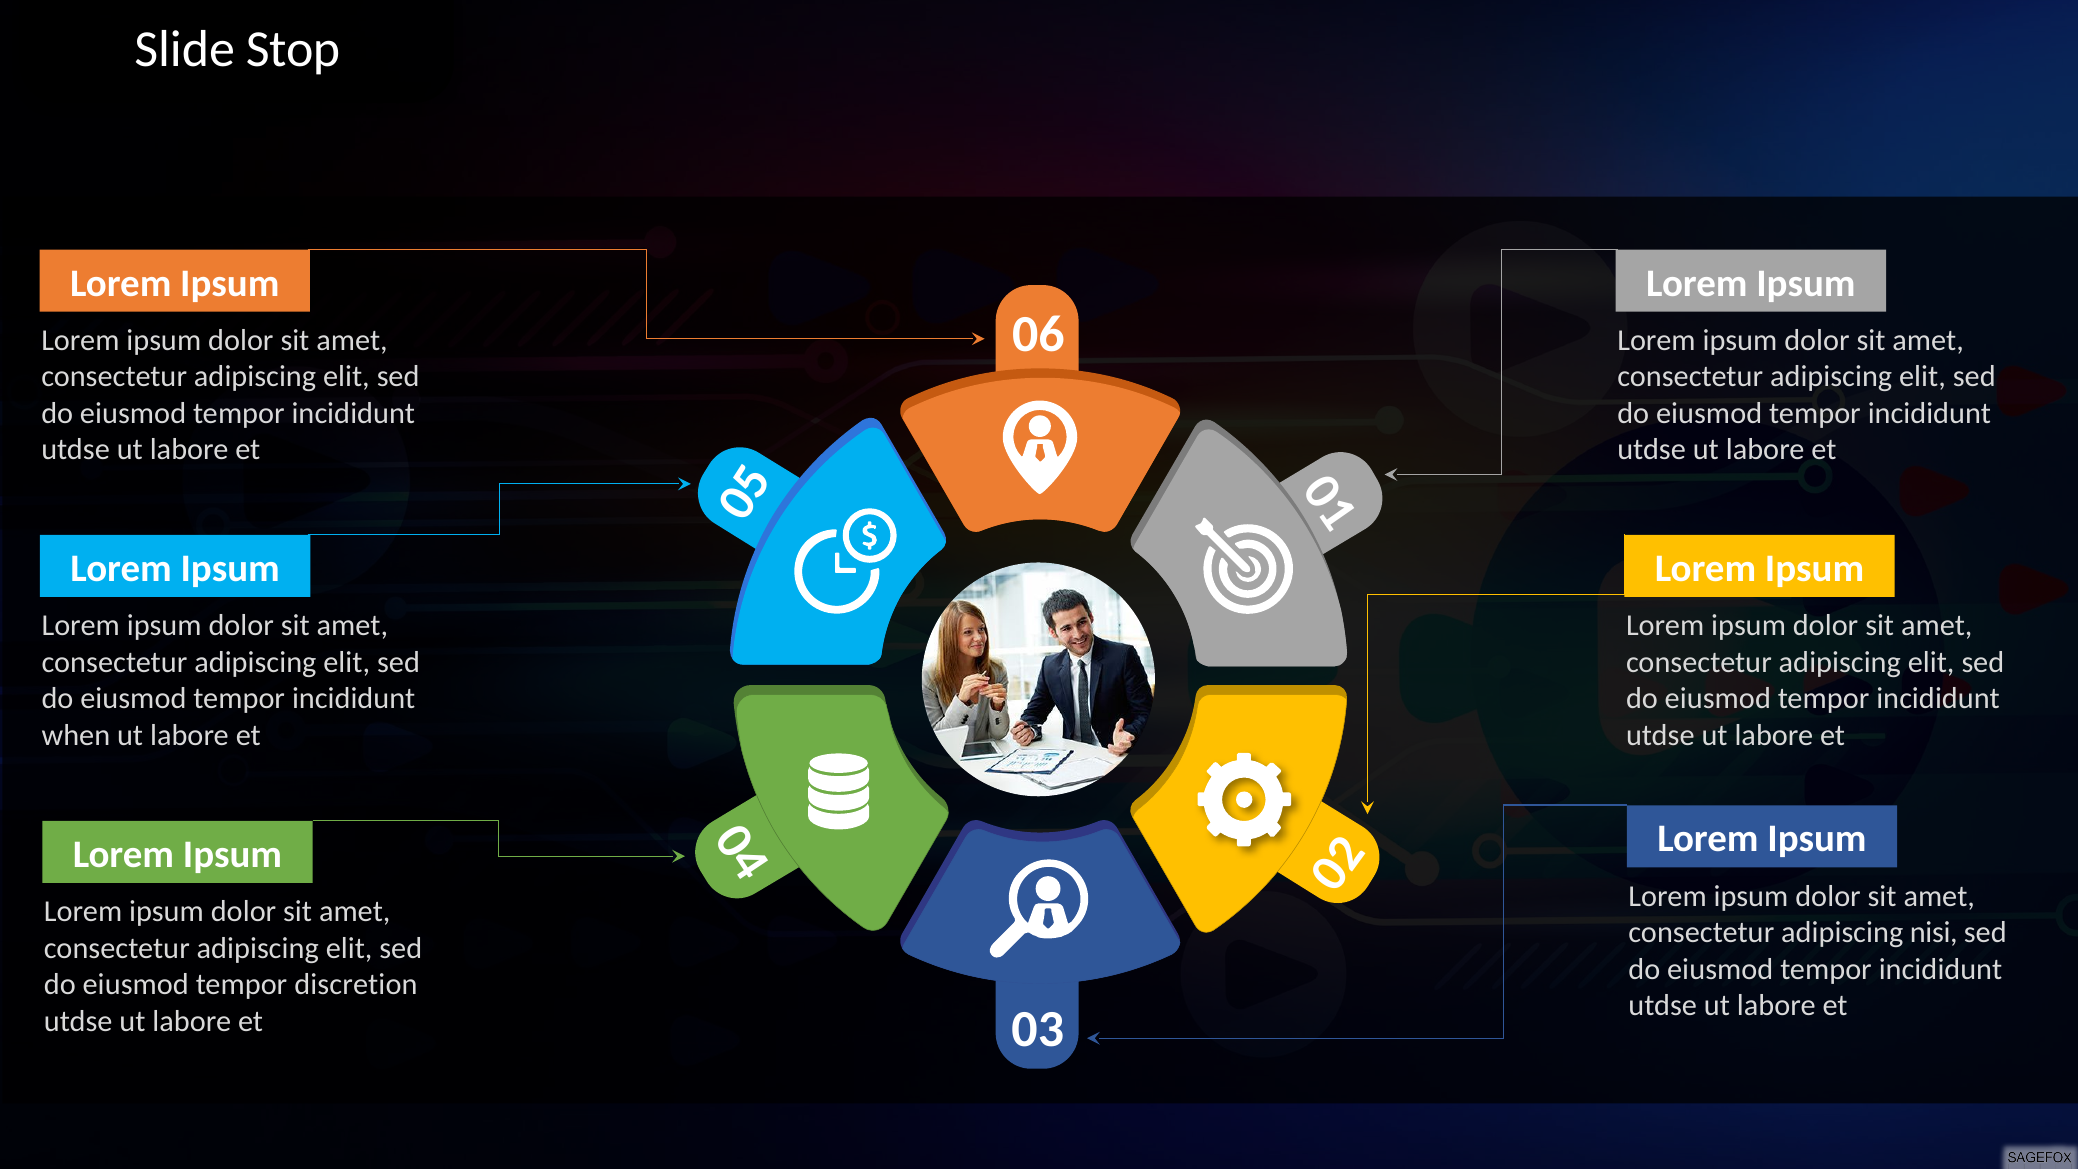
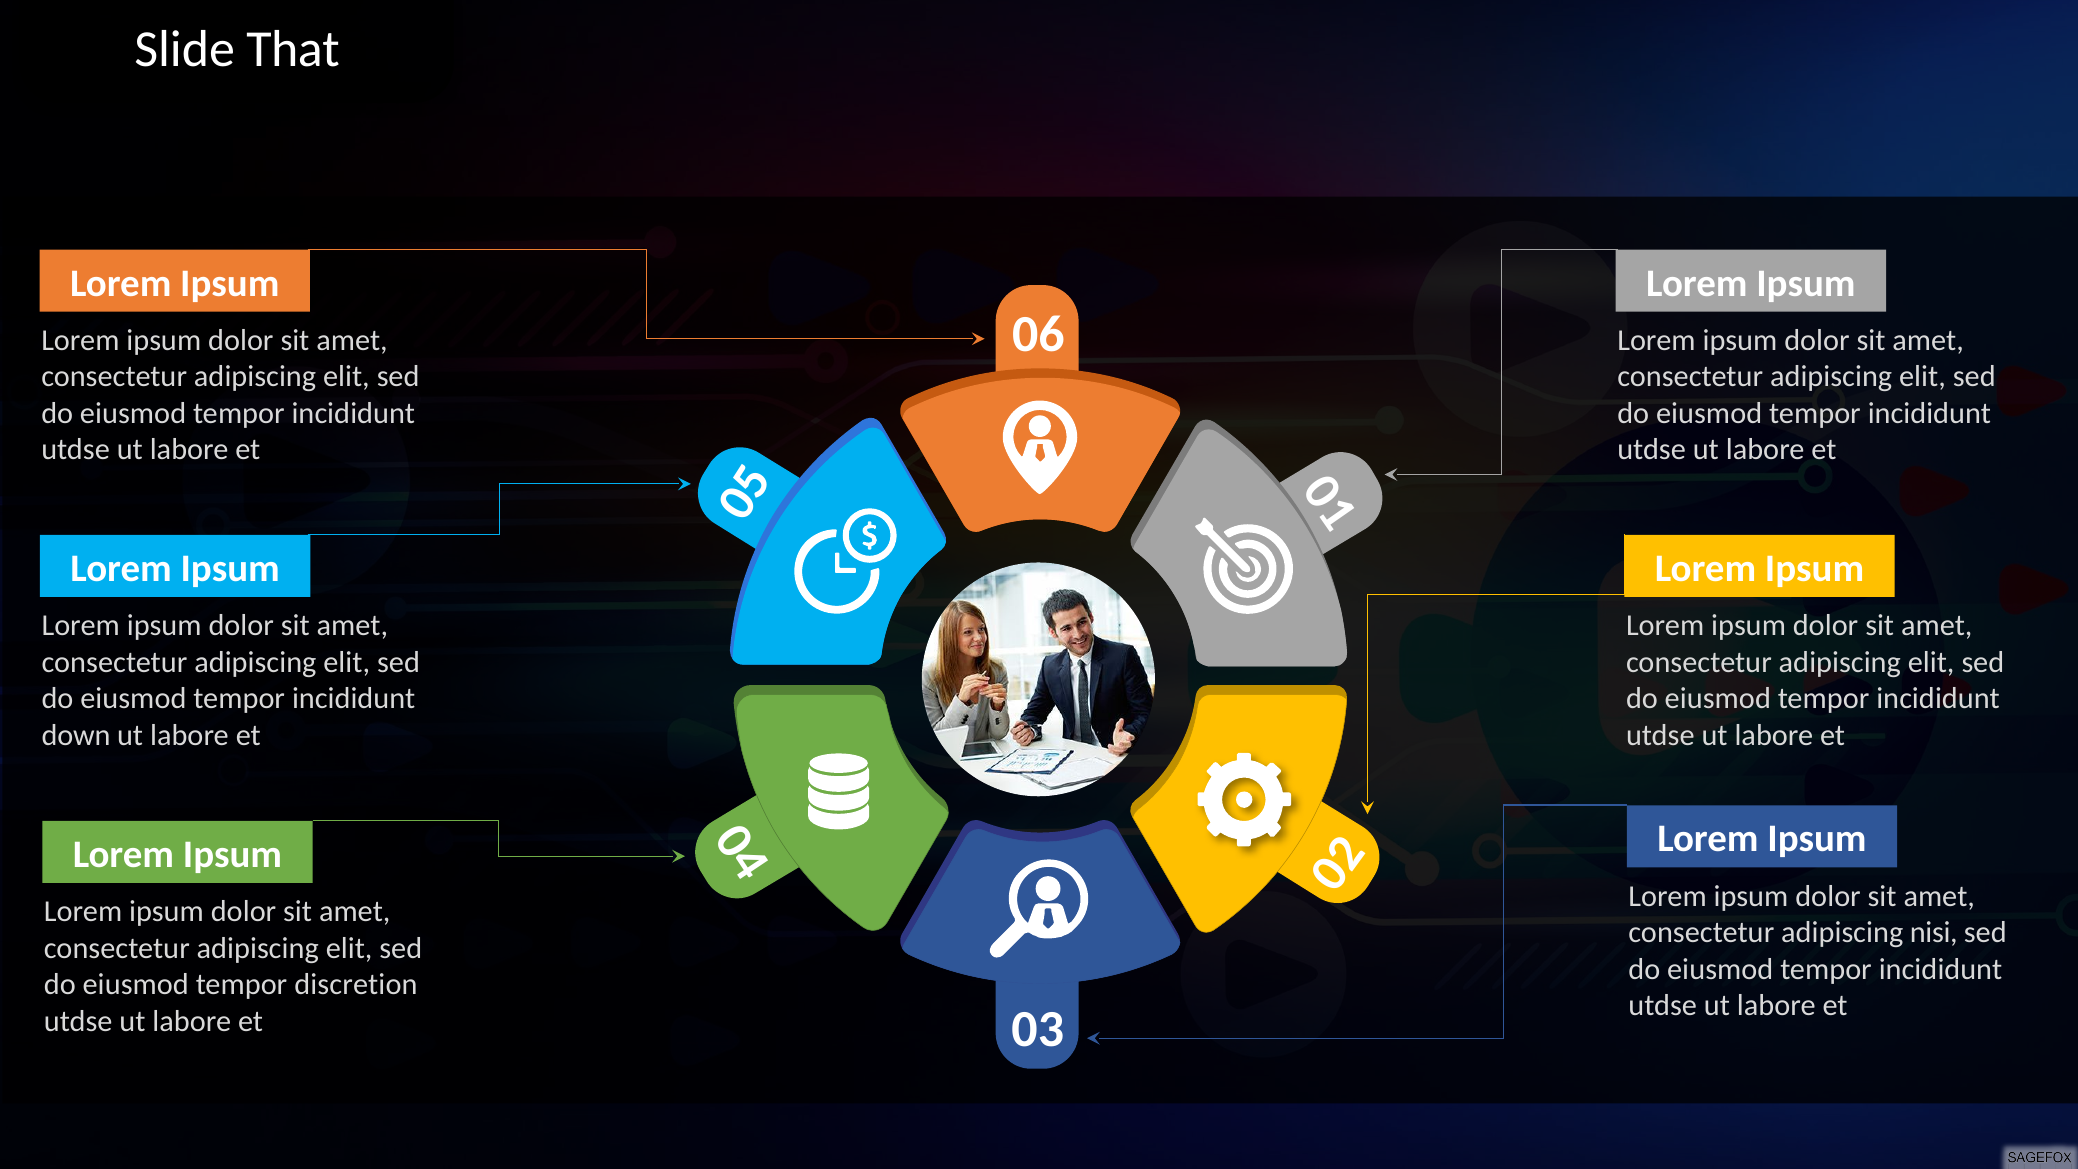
Stop: Stop -> That
when: when -> down
